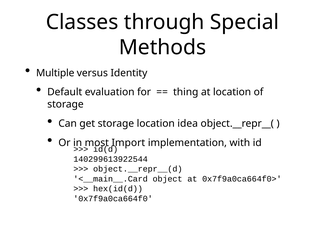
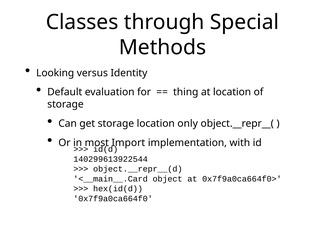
Multiple: Multiple -> Looking
idea: idea -> only
